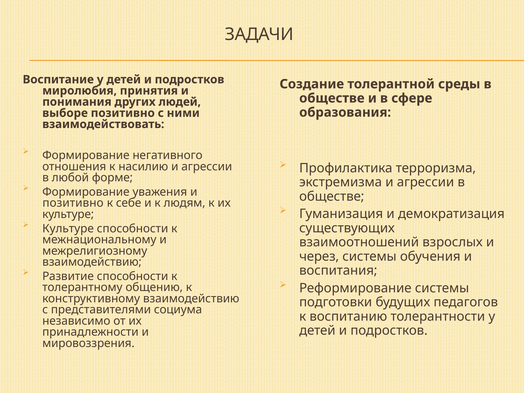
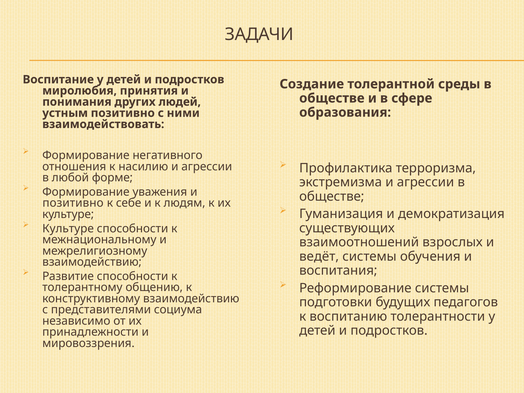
выборе: выборе -> устным
через: через -> ведёт
